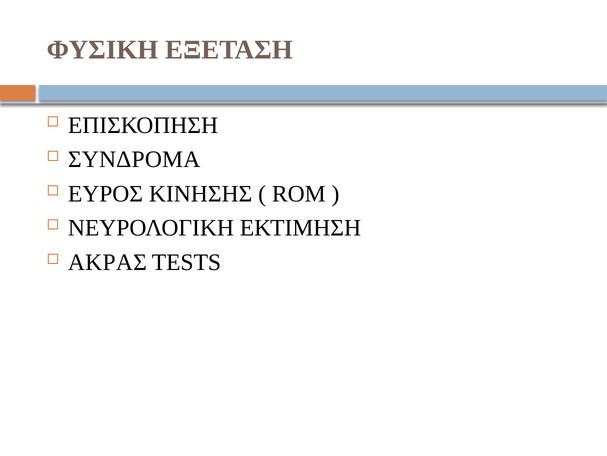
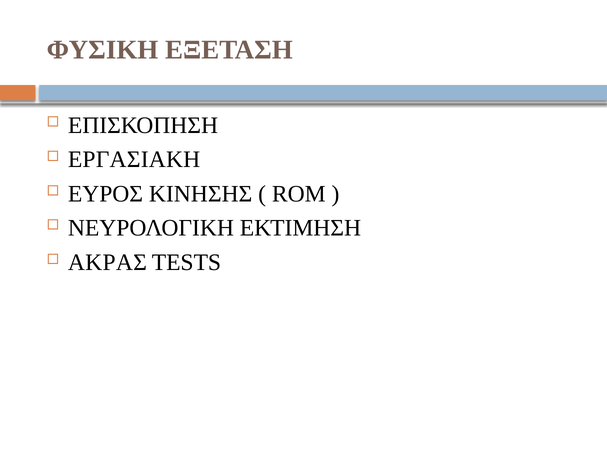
ΣΥΝΔΡΟΜΑ: ΣΥΝΔΡΟΜΑ -> ΕΡΓΑΣΙΑΚΗ
